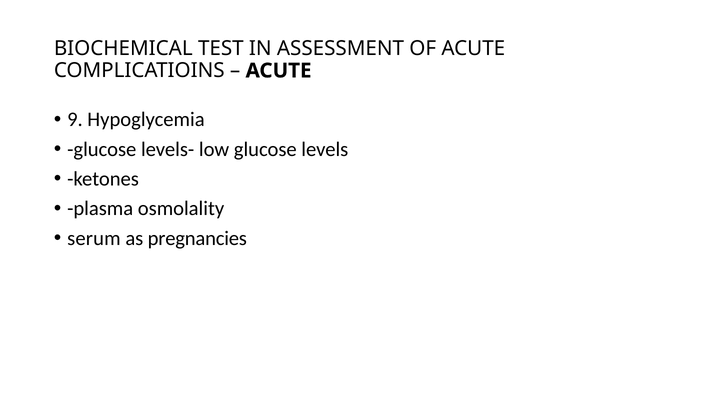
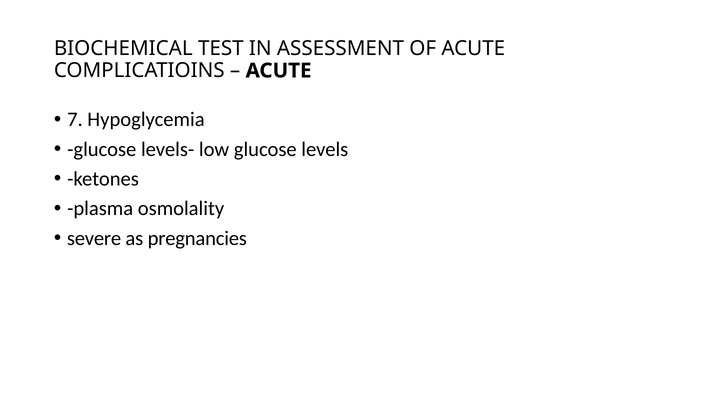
9: 9 -> 7
serum: serum -> severe
